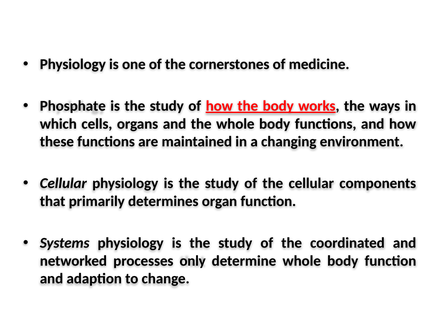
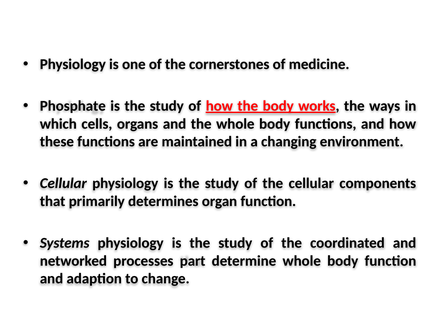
only: only -> part
